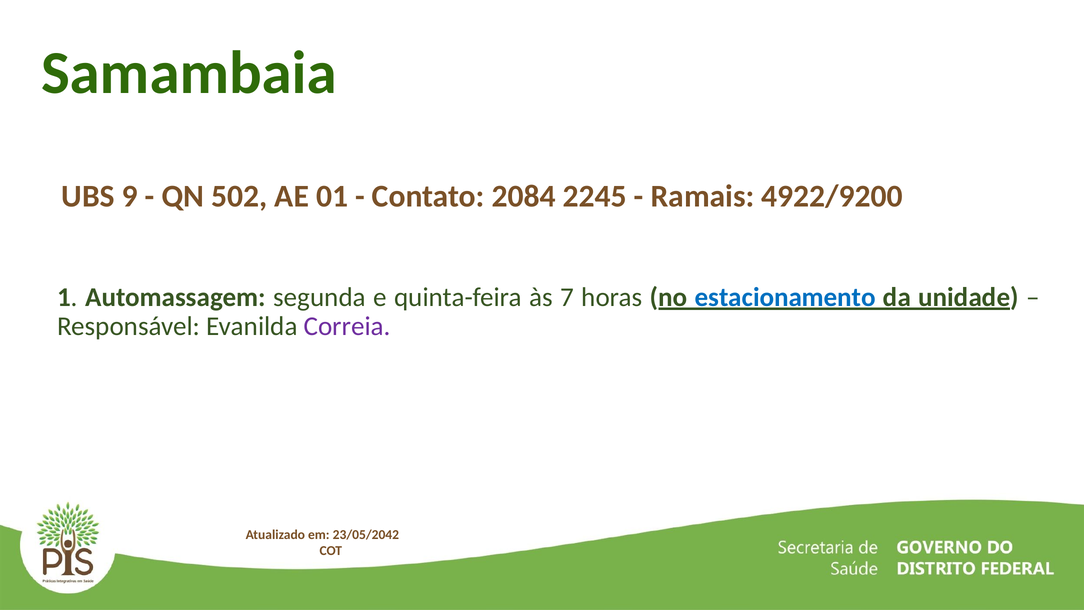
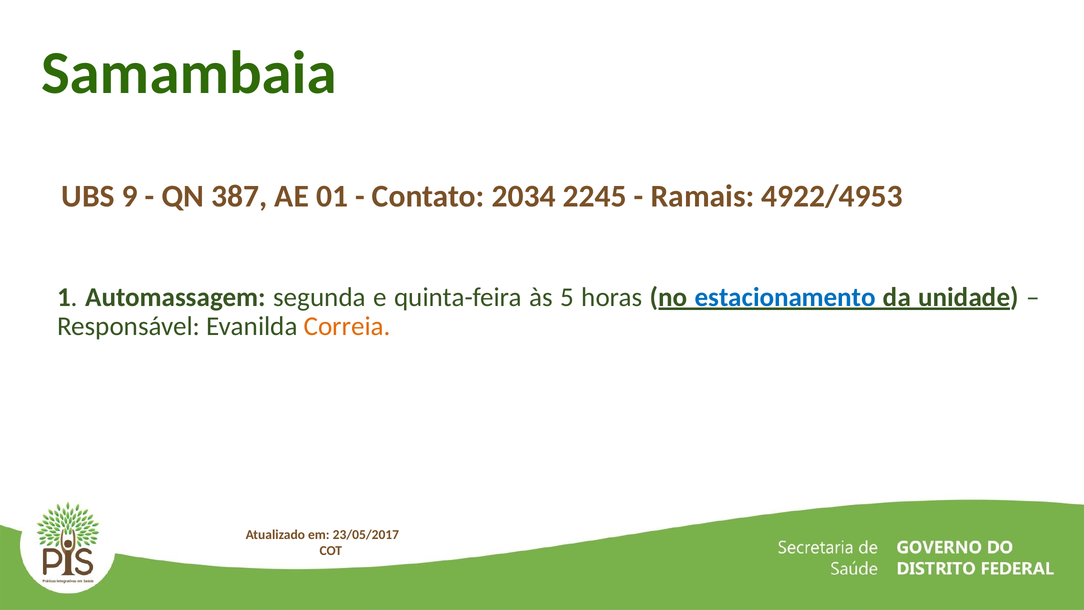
502: 502 -> 387
2084: 2084 -> 2034
4922/9200: 4922/9200 -> 4922/4953
7: 7 -> 5
Correia colour: purple -> orange
23/05/2042: 23/05/2042 -> 23/05/2017
